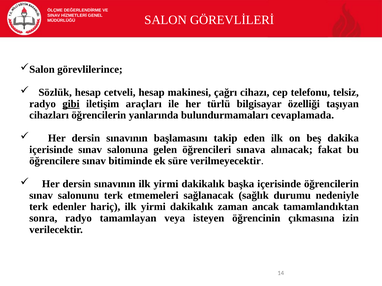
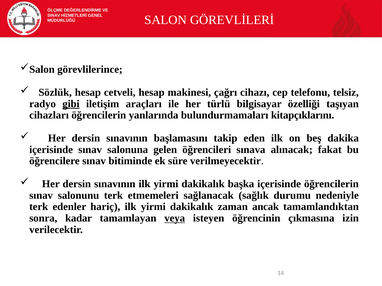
cevaplamada: cevaplamada -> kitapçıklarını
sonra radyo: radyo -> kadar
veya underline: none -> present
